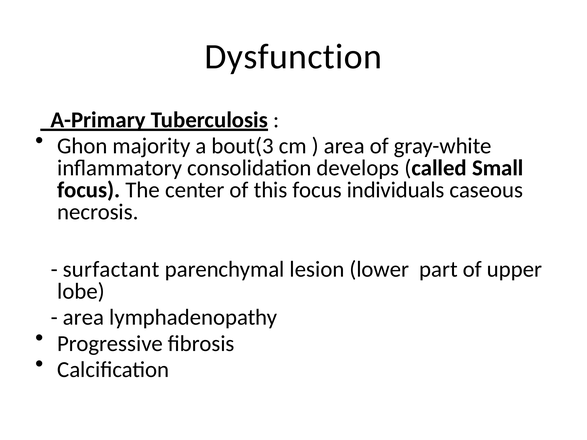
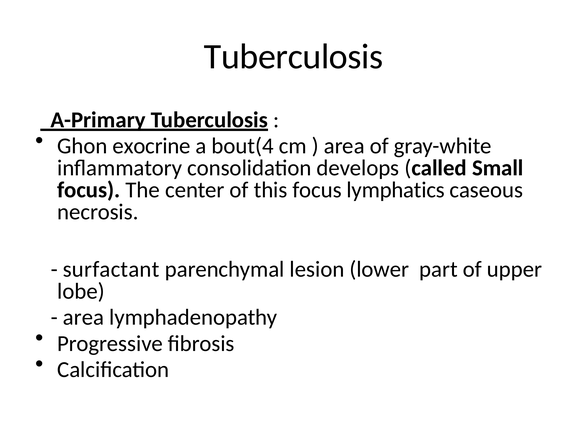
Dysfunction at (293, 57): Dysfunction -> Tuberculosis
majority: majority -> exocrine
bout(3: bout(3 -> bout(4
individuals: individuals -> lymphatics
